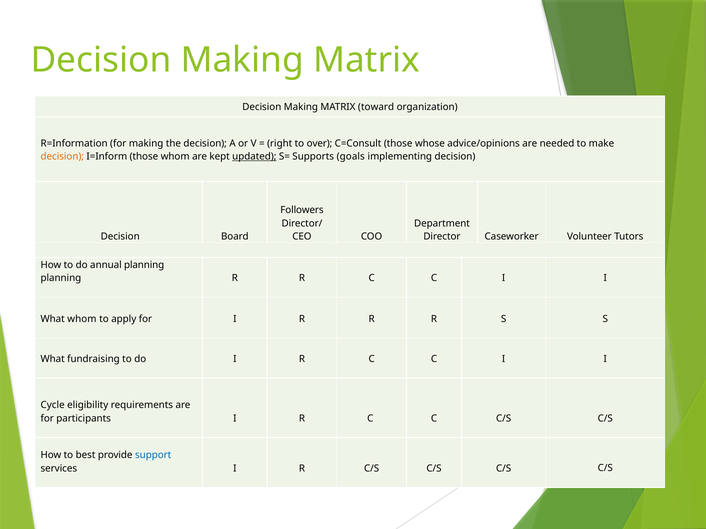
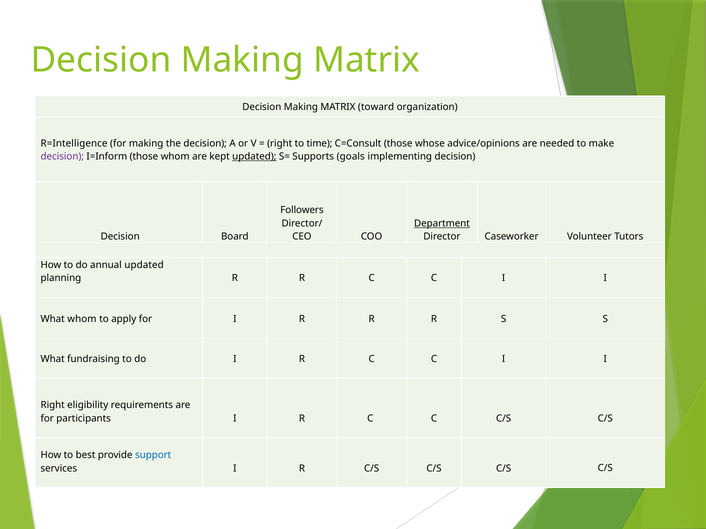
R=Information: R=Information -> R=Intelligence
over: over -> time
decision at (62, 157) colour: orange -> purple
Department underline: none -> present
annual planning: planning -> updated
Cycle at (53, 406): Cycle -> Right
